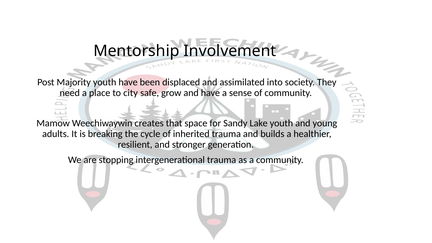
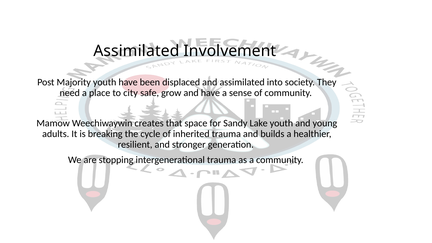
Mentorship at (136, 51): Mentorship -> Assimilated
